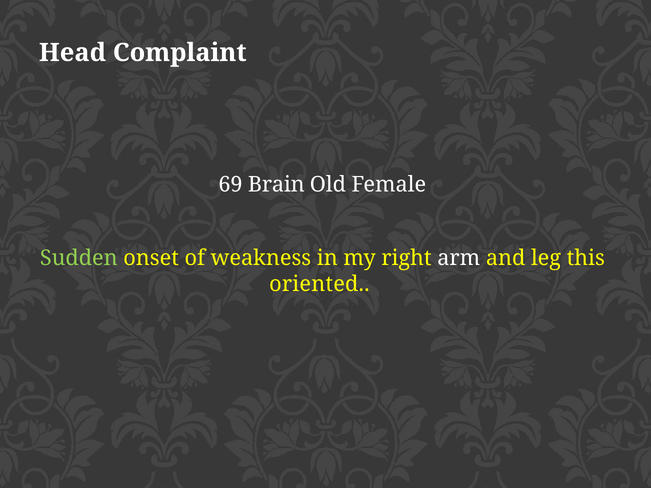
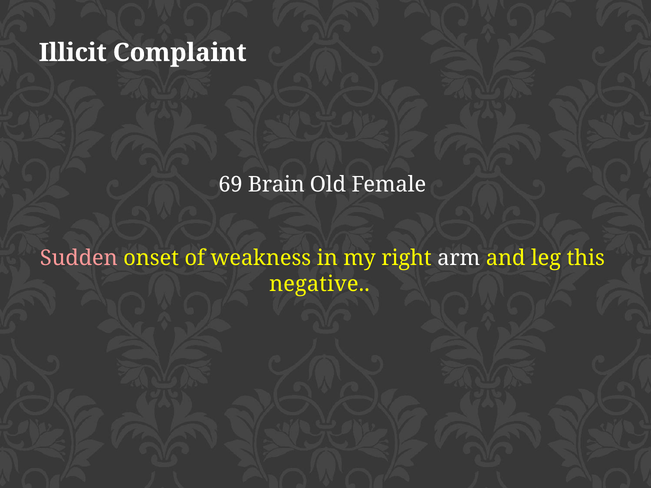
Head: Head -> Illicit
Sudden colour: light green -> pink
oriented: oriented -> negative
